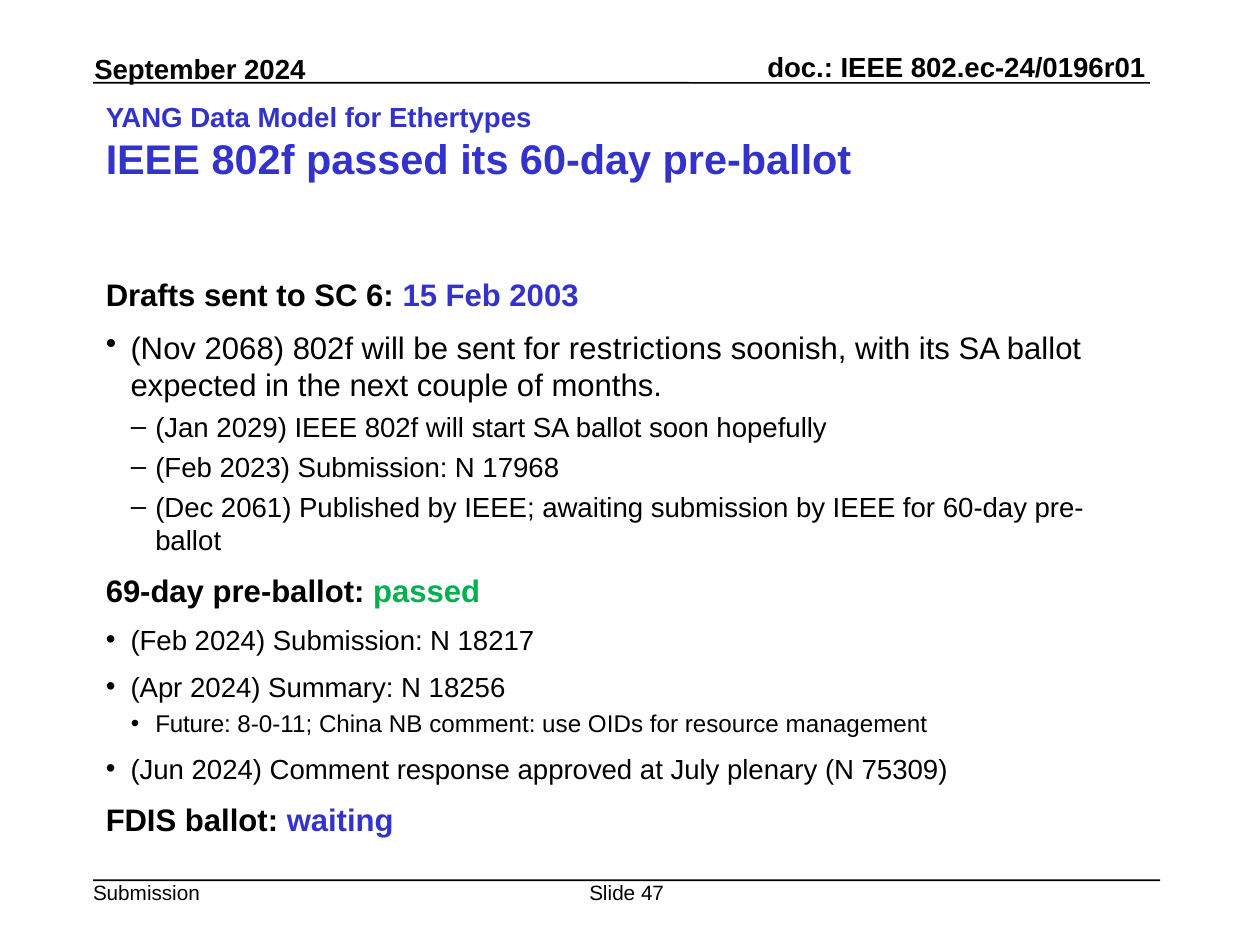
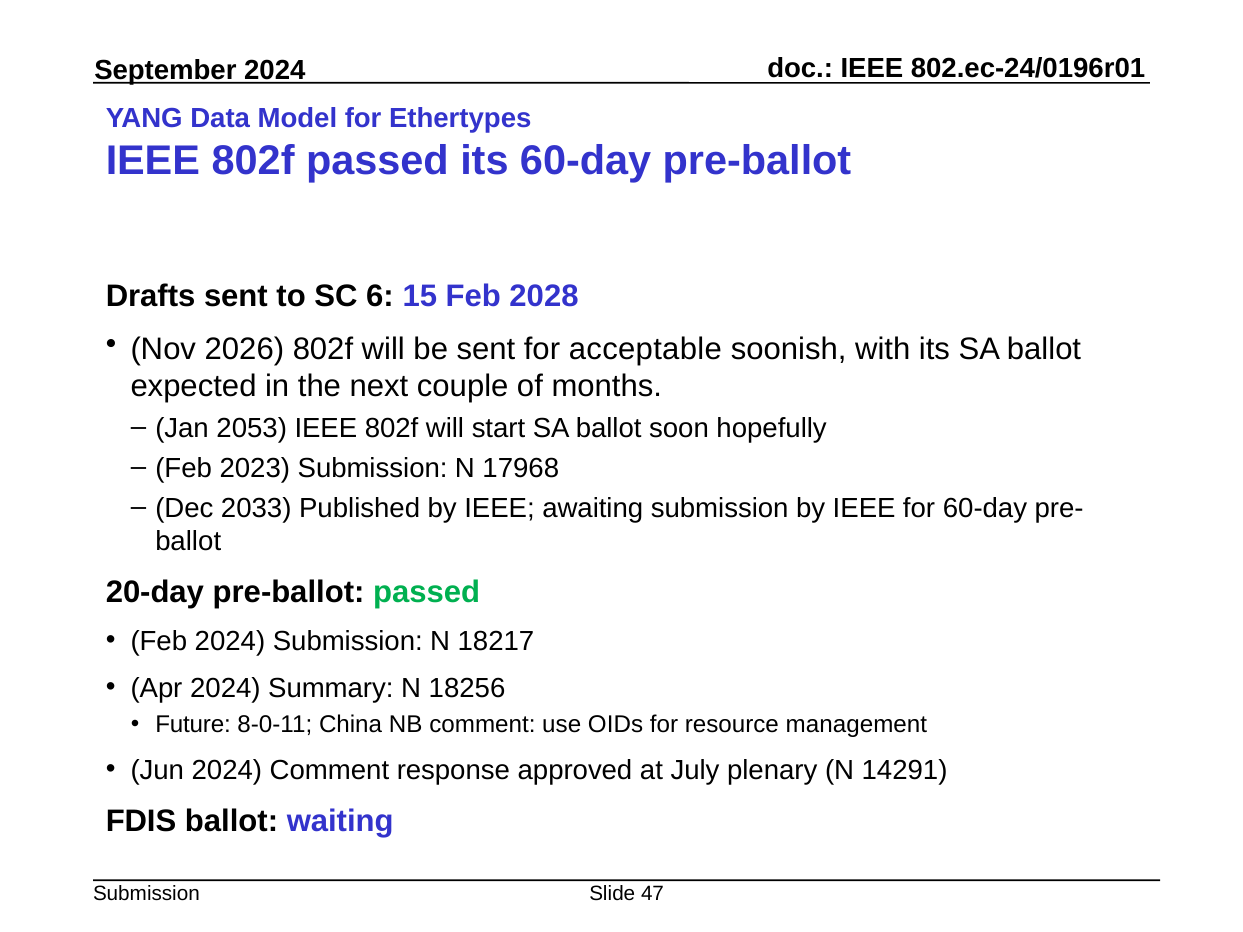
2003: 2003 -> 2028
2068: 2068 -> 2026
restrictions: restrictions -> acceptable
2029: 2029 -> 2053
2061: 2061 -> 2033
69-day: 69-day -> 20-day
75309: 75309 -> 14291
